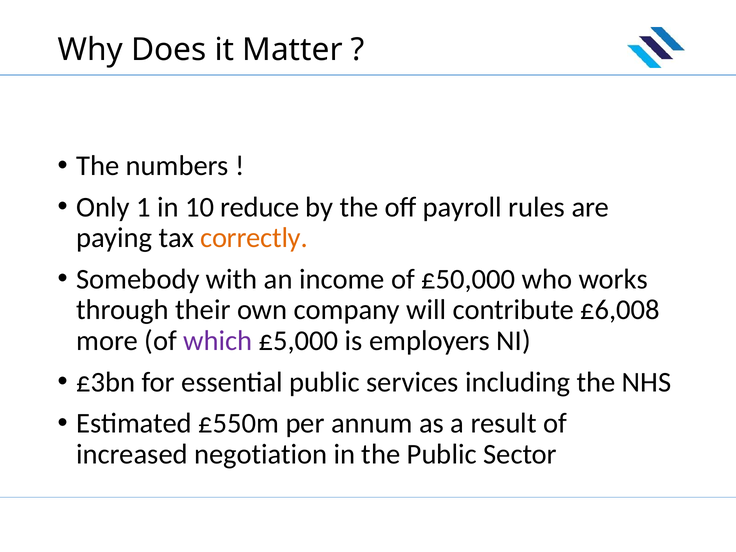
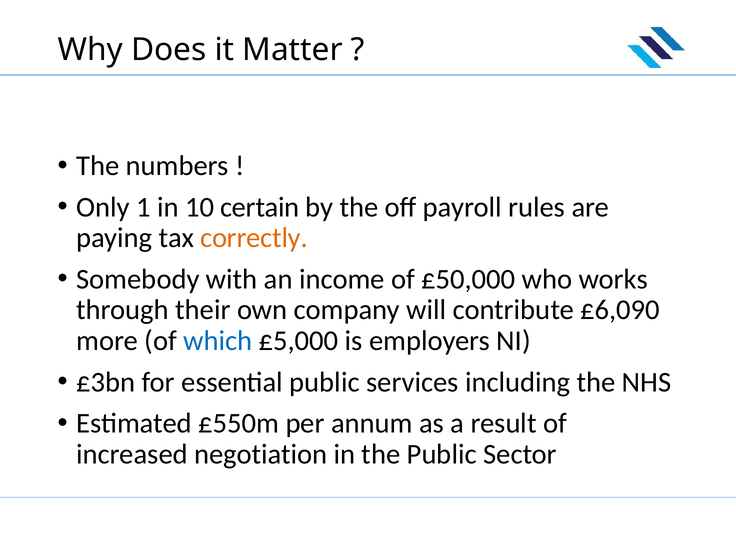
reduce: reduce -> certain
£6,008: £6,008 -> £6,090
which colour: purple -> blue
